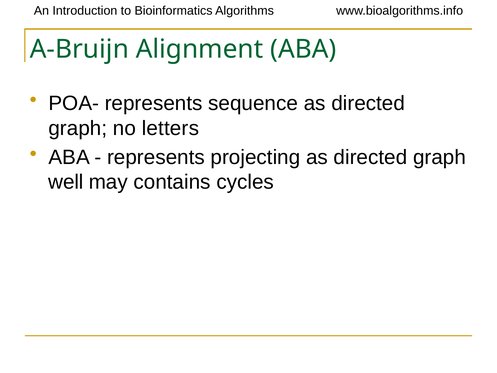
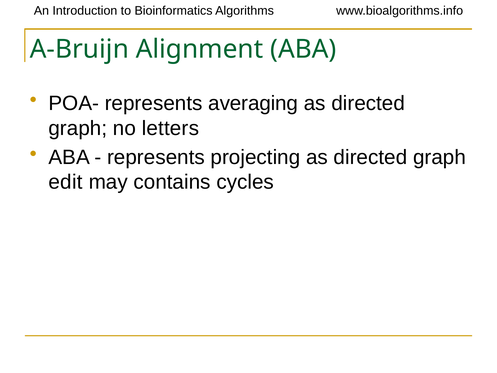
sequence: sequence -> averaging
well: well -> edit
